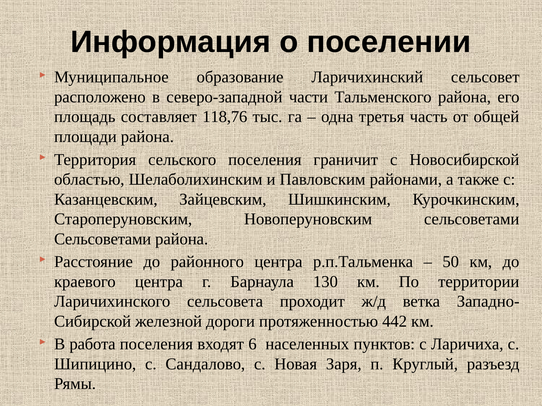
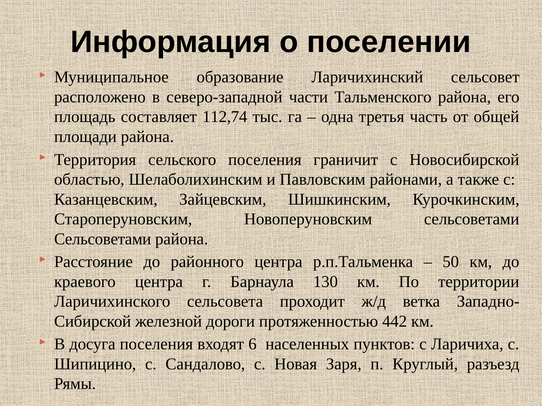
118,76: 118,76 -> 112,74
работа: работа -> досуга
